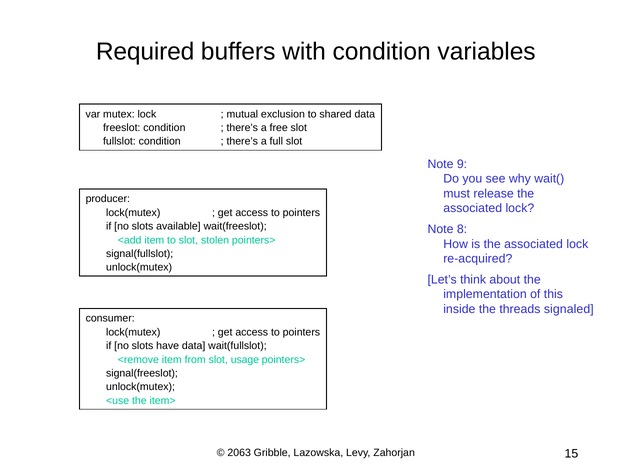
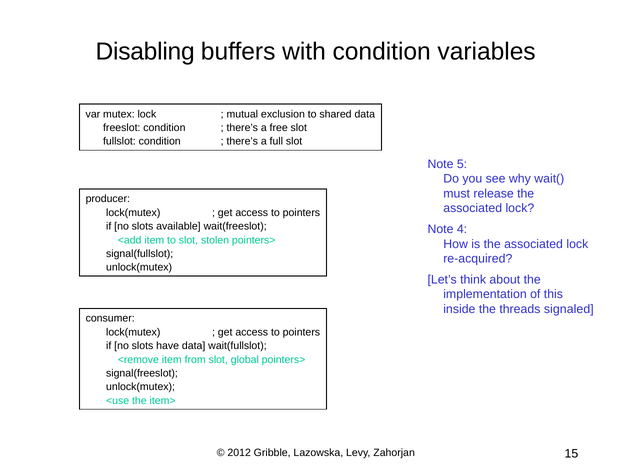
Required: Required -> Disabling
9: 9 -> 5
8: 8 -> 4
usage: usage -> global
2063: 2063 -> 2012
